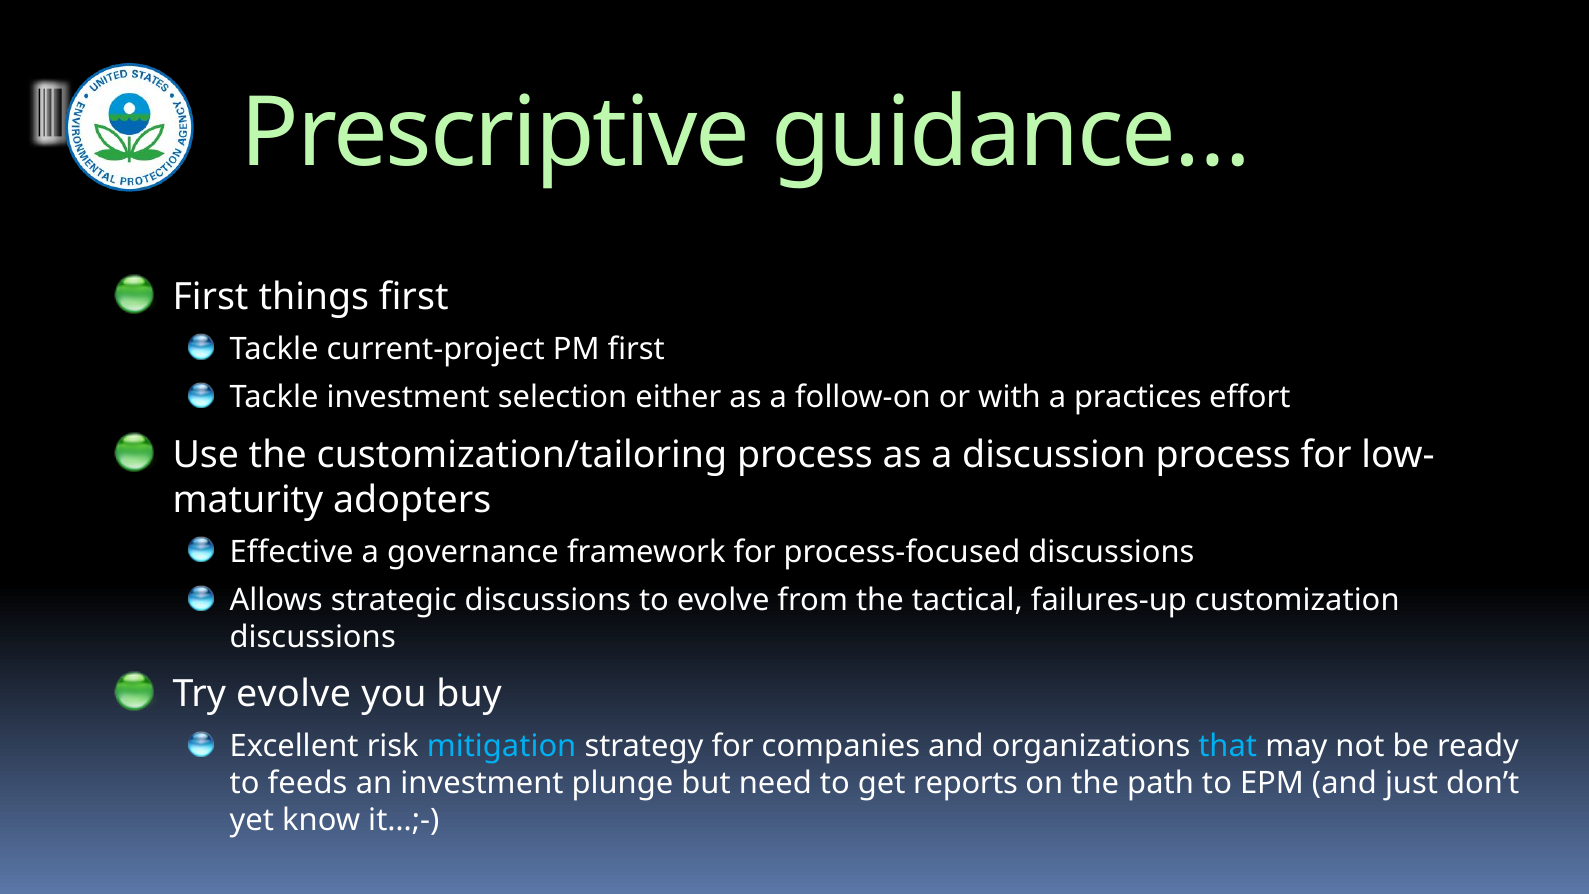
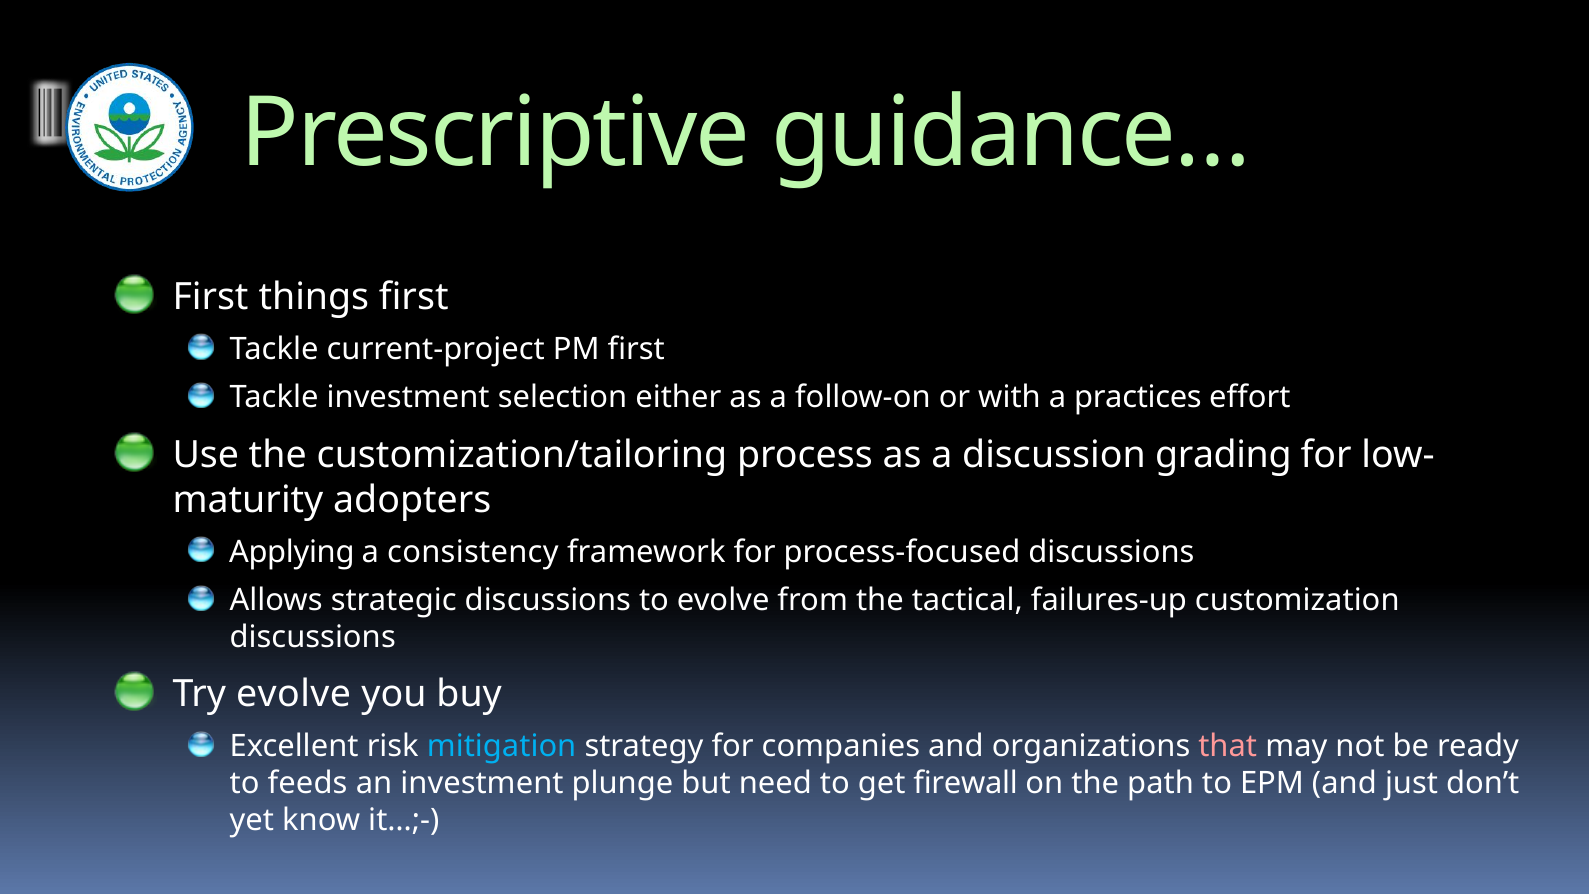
discussion process: process -> grading
Effective: Effective -> Applying
governance: governance -> consistency
that colour: light blue -> pink
reports: reports -> firewall
